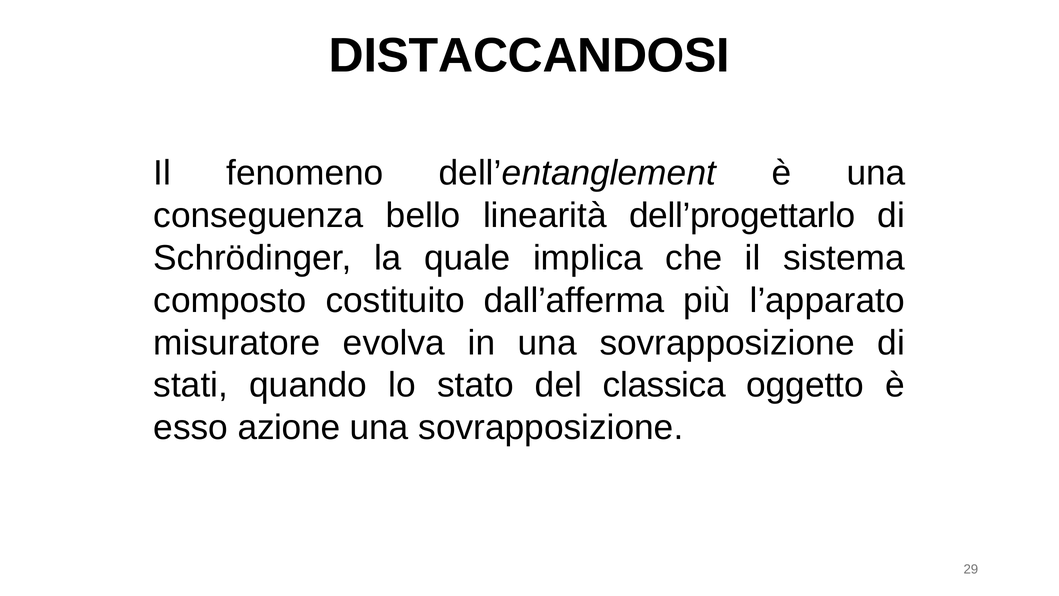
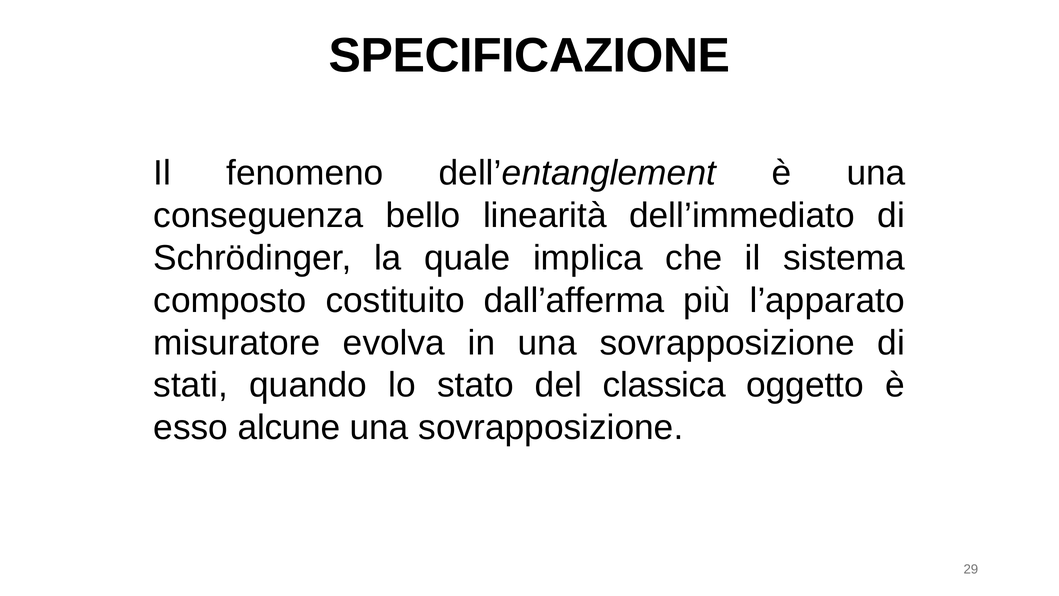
DISTACCANDOSI: DISTACCANDOSI -> SPECIFICAZIONE
dell’progettarlo: dell’progettarlo -> dell’immediato
azione: azione -> alcune
